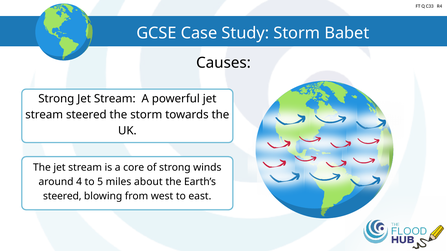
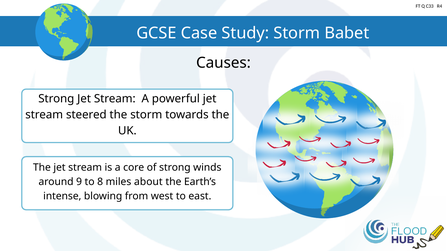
4: 4 -> 9
5: 5 -> 8
steered at (62, 197): steered -> intense
